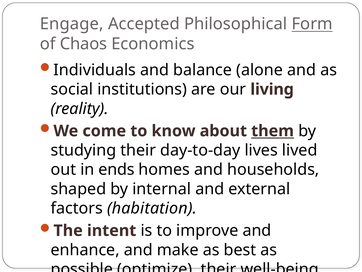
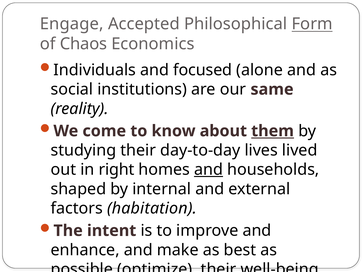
balance: balance -> focused
living: living -> same
in ends: ends -> right
and at (209, 169) underline: none -> present
